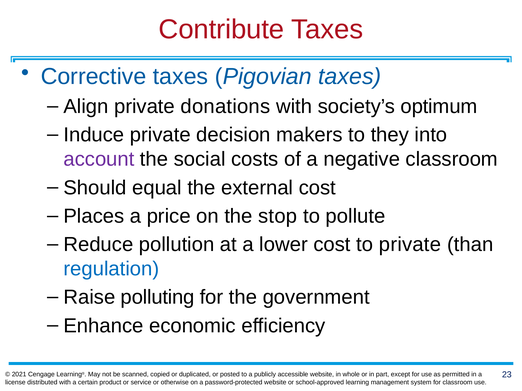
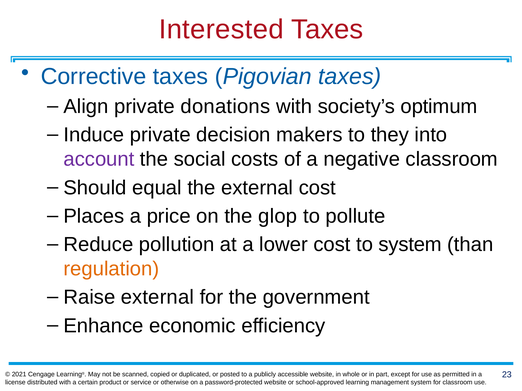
Contribute: Contribute -> Interested
stop: stop -> glop
to private: private -> system
regulation colour: blue -> orange
Raise polluting: polluting -> external
